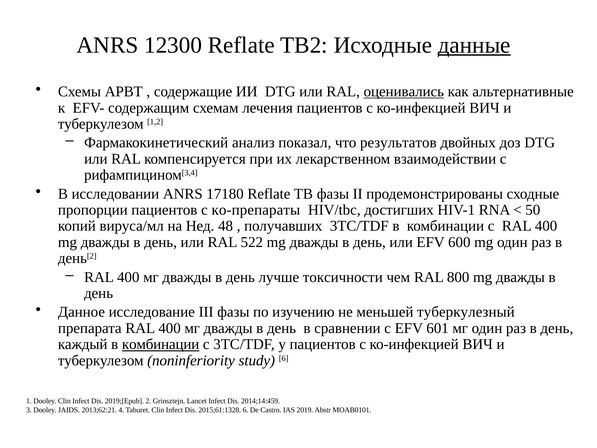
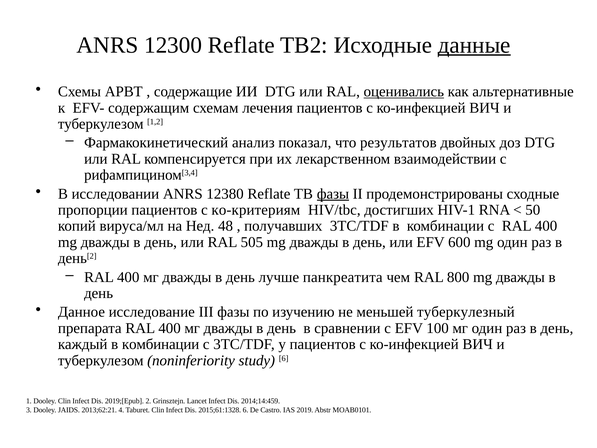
17180: 17180 -> 12380
фазы at (333, 194) underline: none -> present
ко-препараты: ко-препараты -> ко-критериям
522: 522 -> 505
токсичности: токсичности -> панкреатита
601: 601 -> 100
комбинации at (161, 344) underline: present -> none
